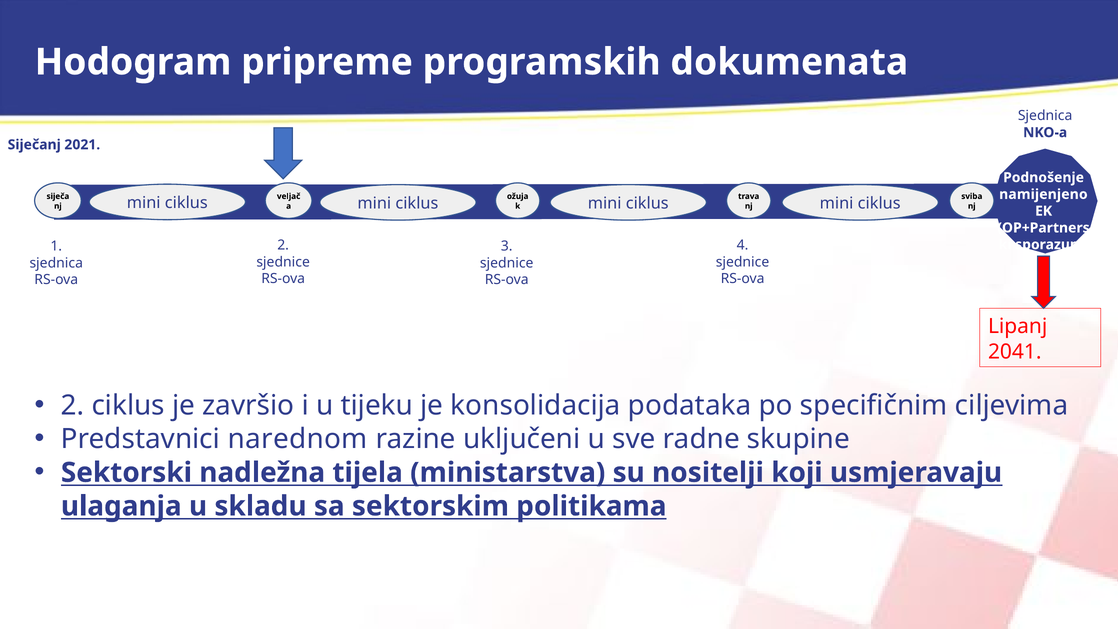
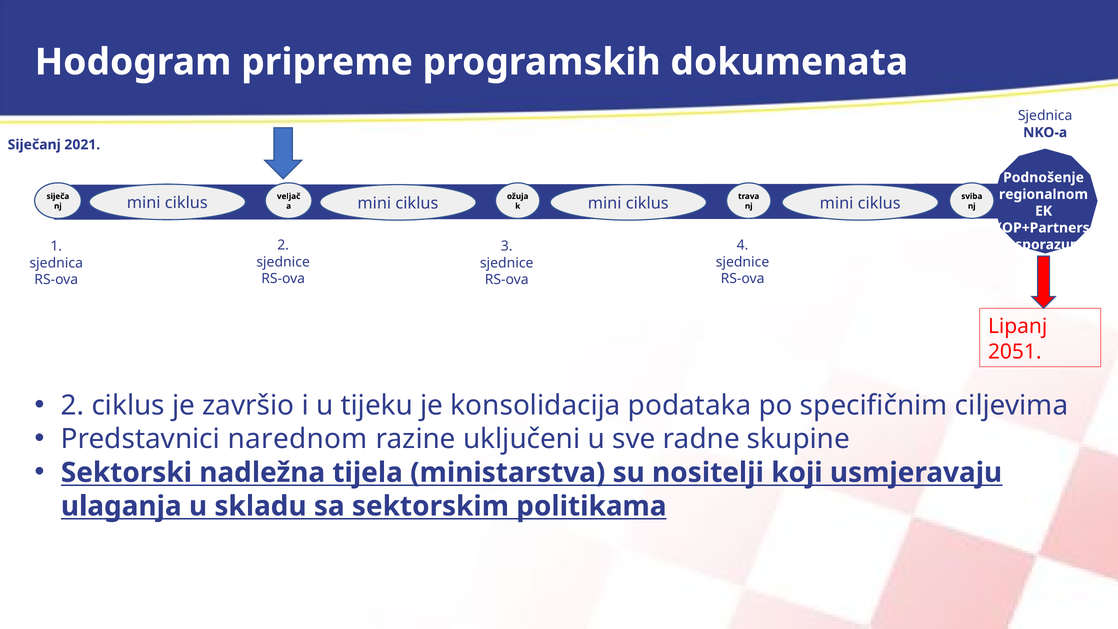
namijenjeno: namijenjeno -> regionalnom
2041: 2041 -> 2051
